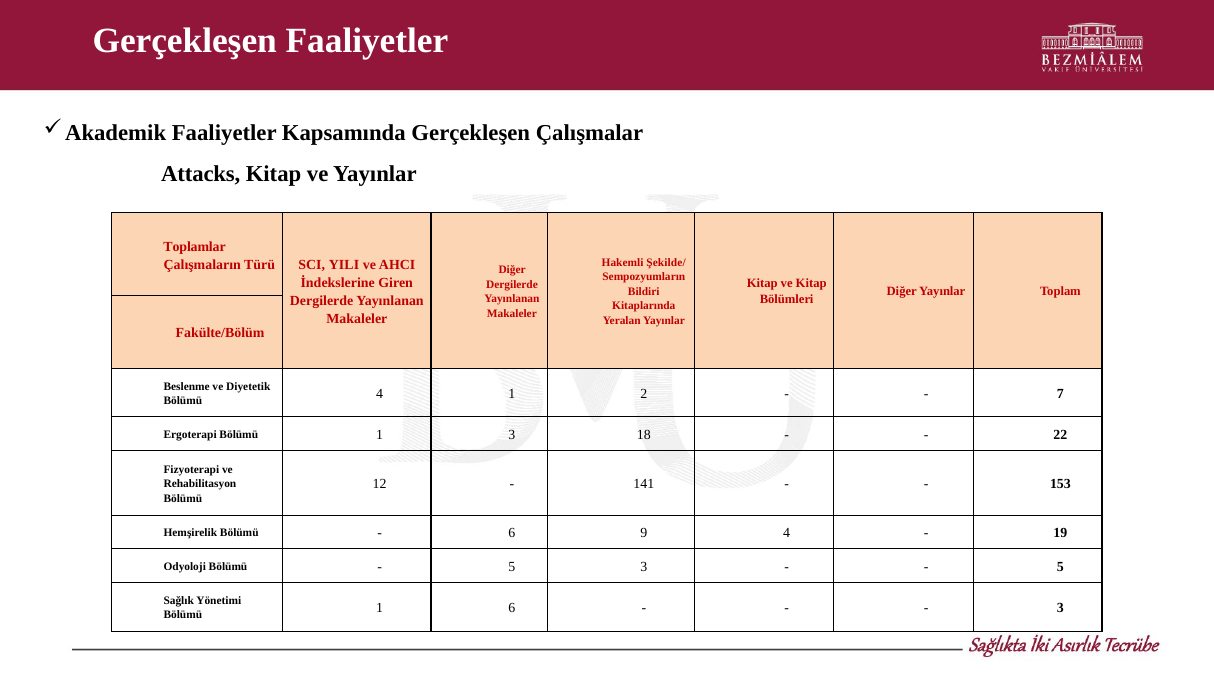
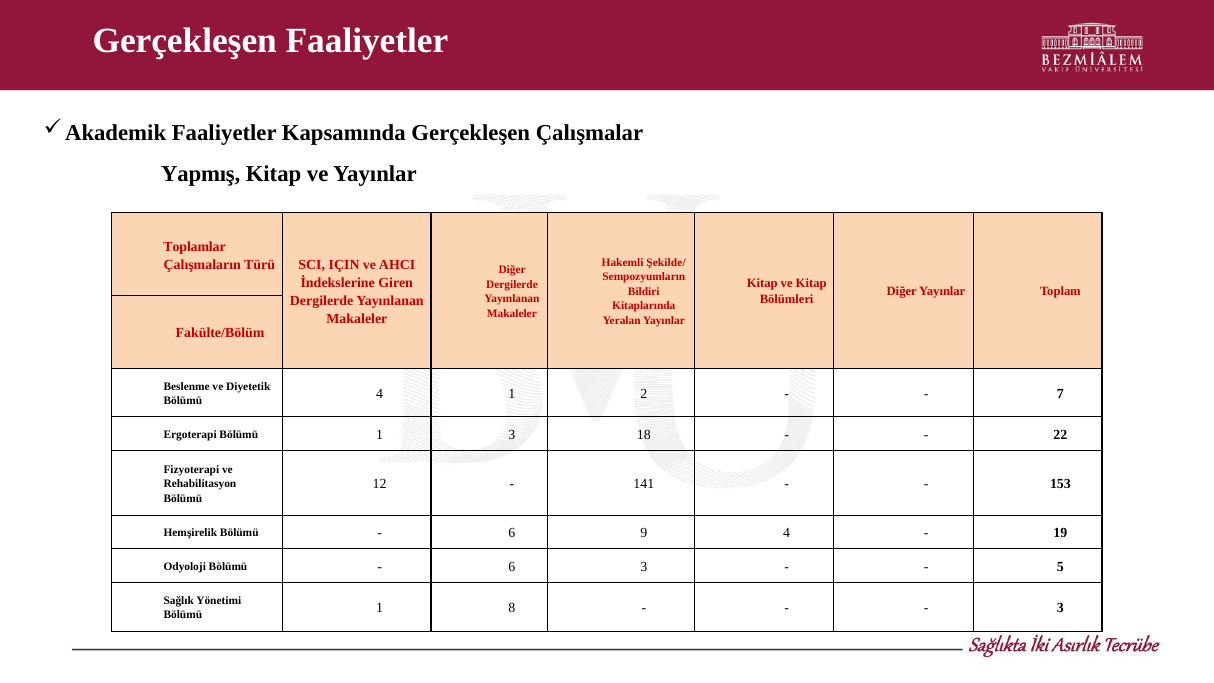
Attacks: Attacks -> Yapmış
YILI: YILI -> IÇIN
5 at (512, 567): 5 -> 6
1 6: 6 -> 8
